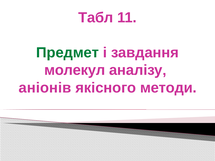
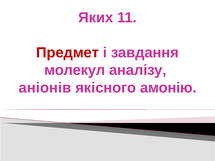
Табл: Табл -> Яких
Предмет colour: green -> red
методи: методи -> амонію
